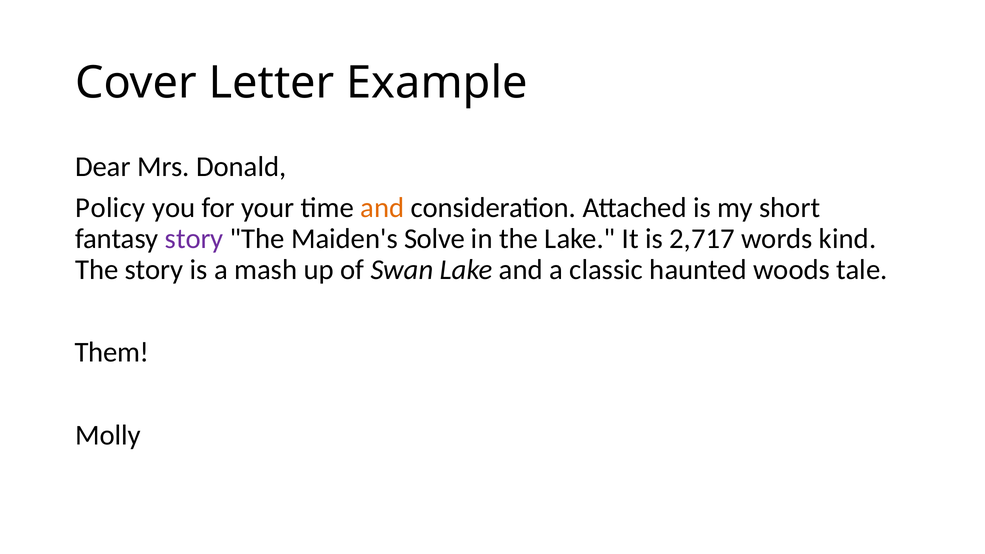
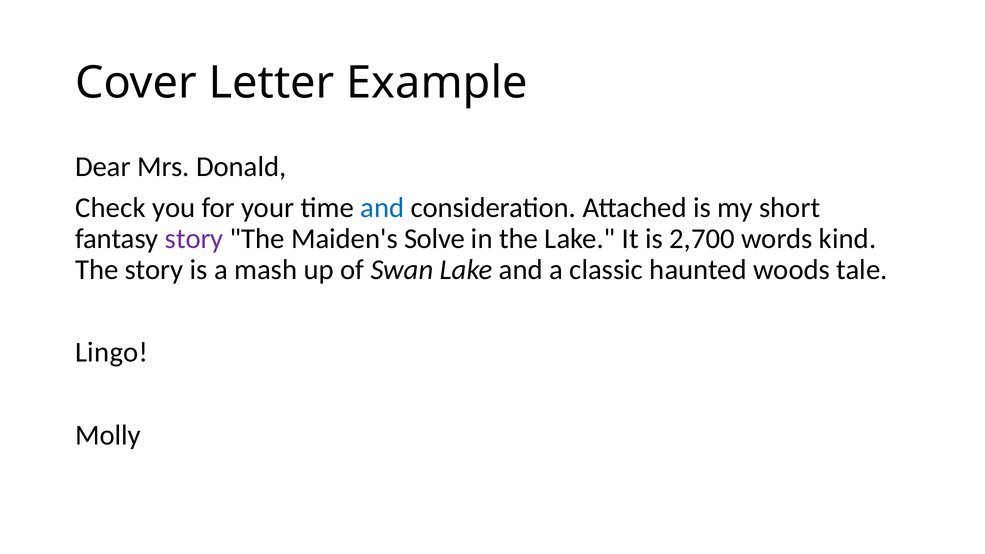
Policy: Policy -> Check
and at (382, 208) colour: orange -> blue
2,717: 2,717 -> 2,700
Them: Them -> Lingo
